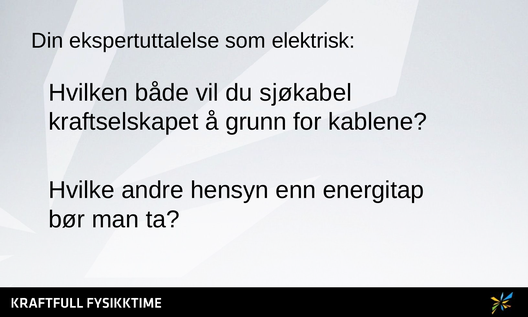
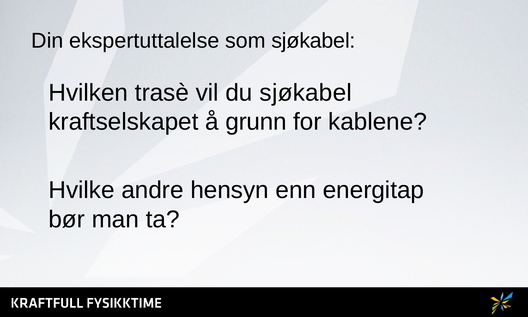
som elektrisk: elektrisk -> sjøkabel
både: både -> trasè
